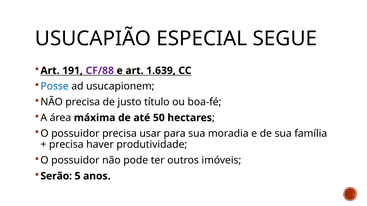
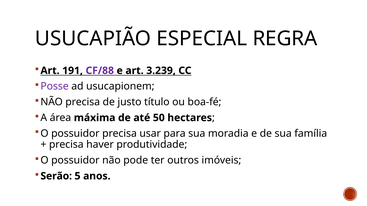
SEGUE: SEGUE -> REGRA
1.639: 1.639 -> 3.239
Posse colour: blue -> purple
